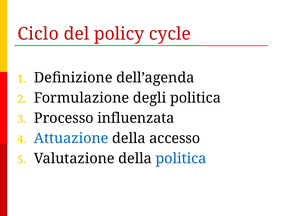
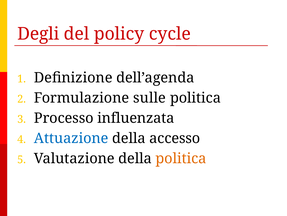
Ciclo: Ciclo -> Degli
degli: degli -> sulle
politica at (181, 158) colour: blue -> orange
